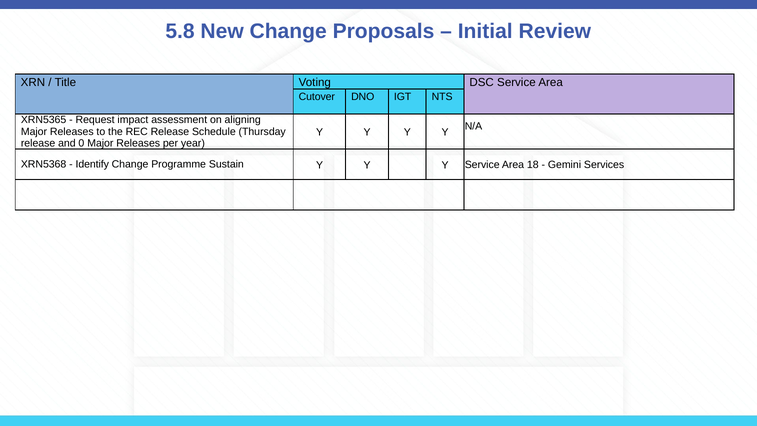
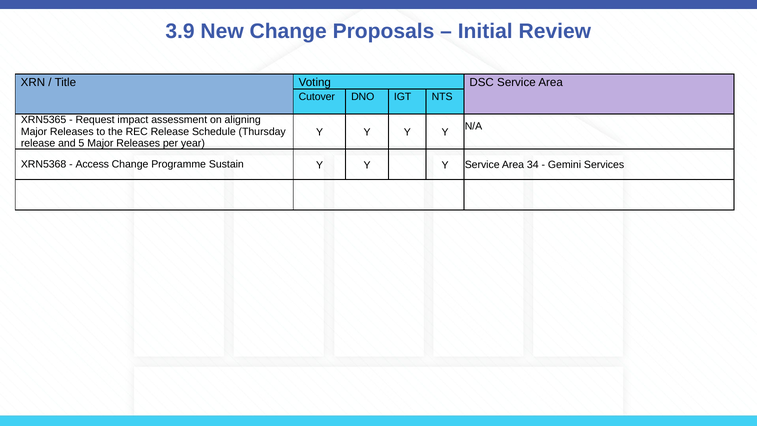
5.8: 5.8 -> 3.9
0: 0 -> 5
Identify: Identify -> Access
18: 18 -> 34
